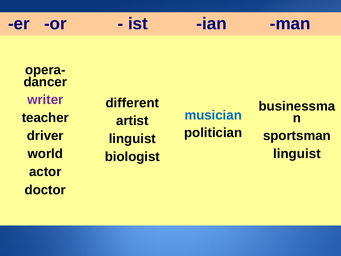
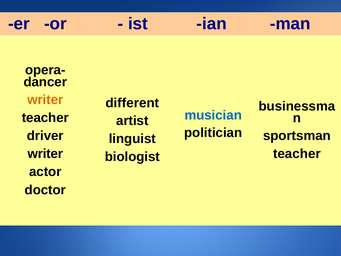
writer at (45, 100) colour: purple -> orange
world at (45, 154): world -> writer
linguist at (297, 154): linguist -> teacher
